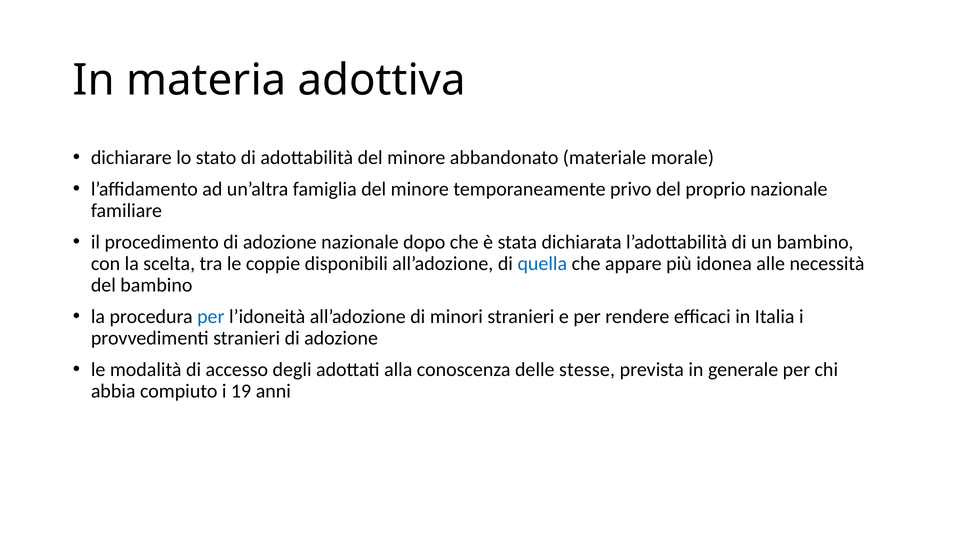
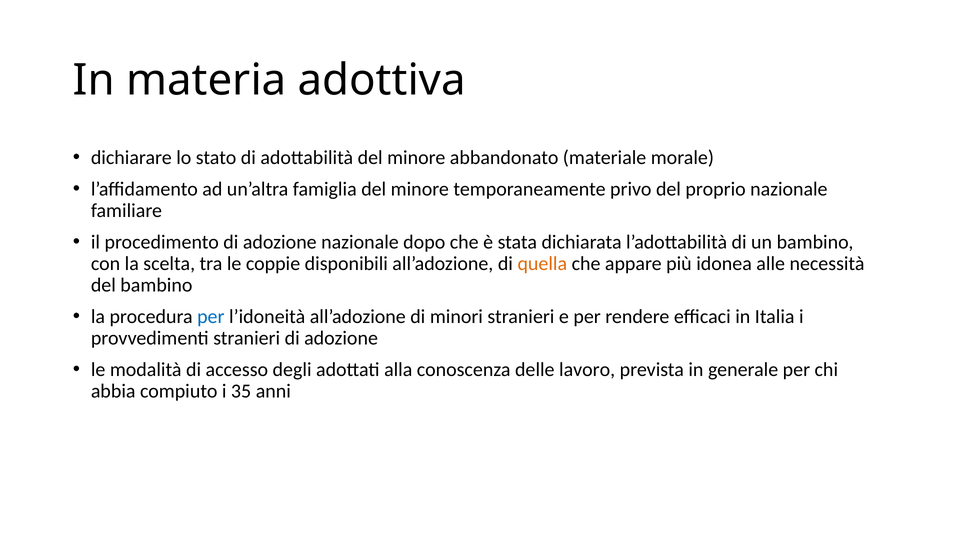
quella colour: blue -> orange
stesse: stesse -> lavoro
19: 19 -> 35
